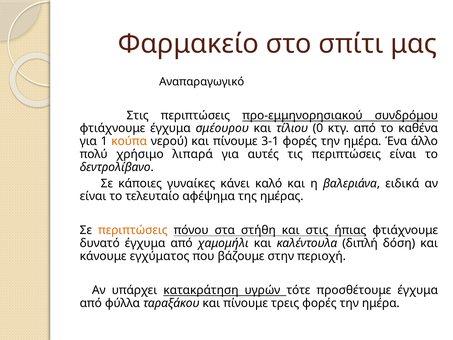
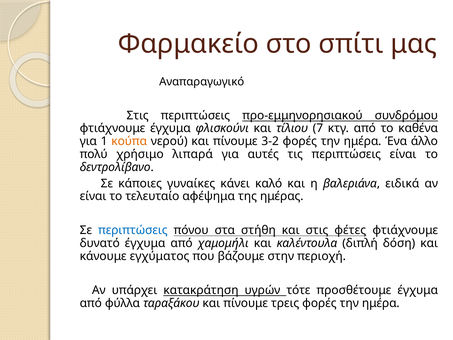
σμέουρου: σμέουρου -> φλισκούνι
0: 0 -> 7
3-1: 3-1 -> 3-2
περιπτώσεις at (133, 230) colour: orange -> blue
ήπιας: ήπιας -> φέτες
